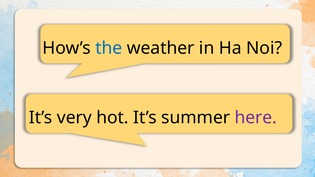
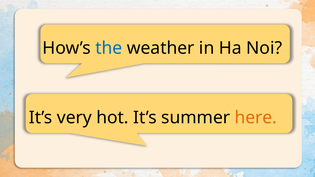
here colour: purple -> orange
